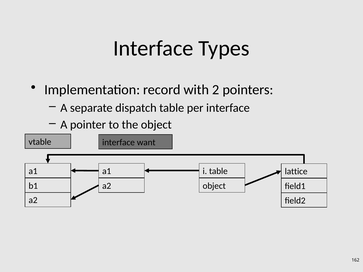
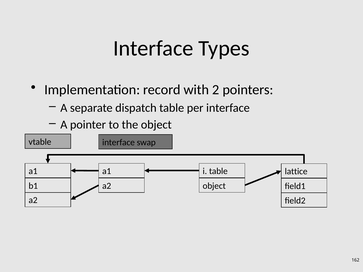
want: want -> swap
